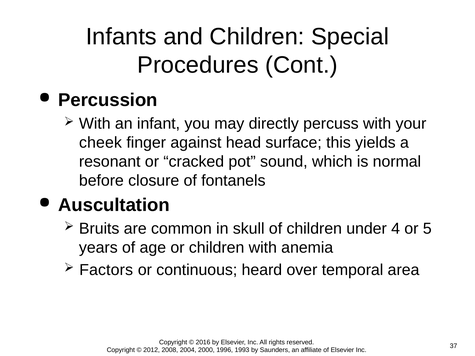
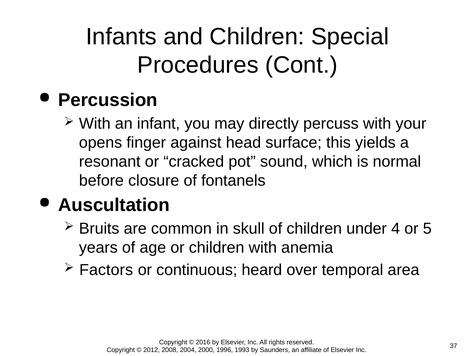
cheek: cheek -> opens
